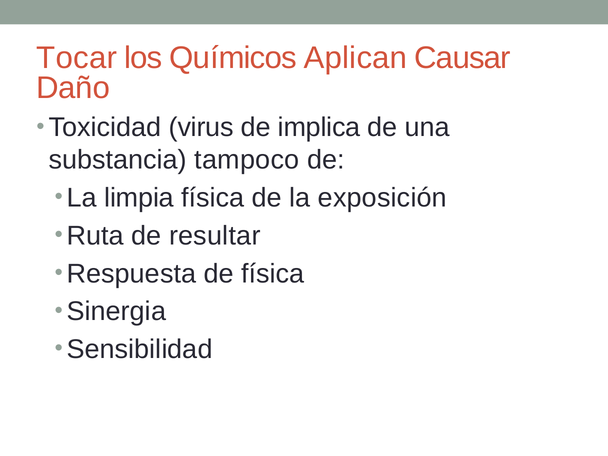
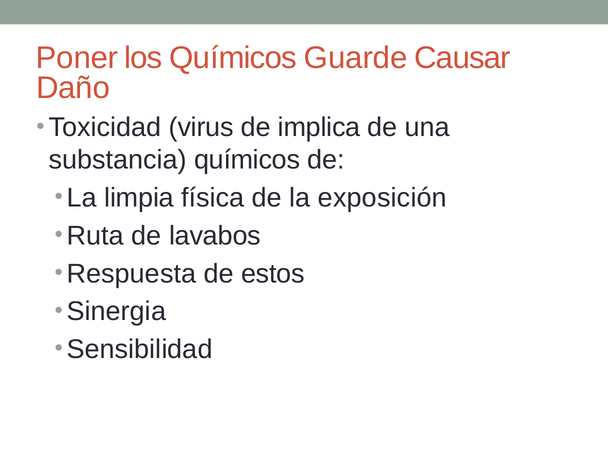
Tocar: Tocar -> Poner
Aplican: Aplican -> Guarde
substancia tampoco: tampoco -> químicos
resultar: resultar -> lavabos
de física: física -> estos
